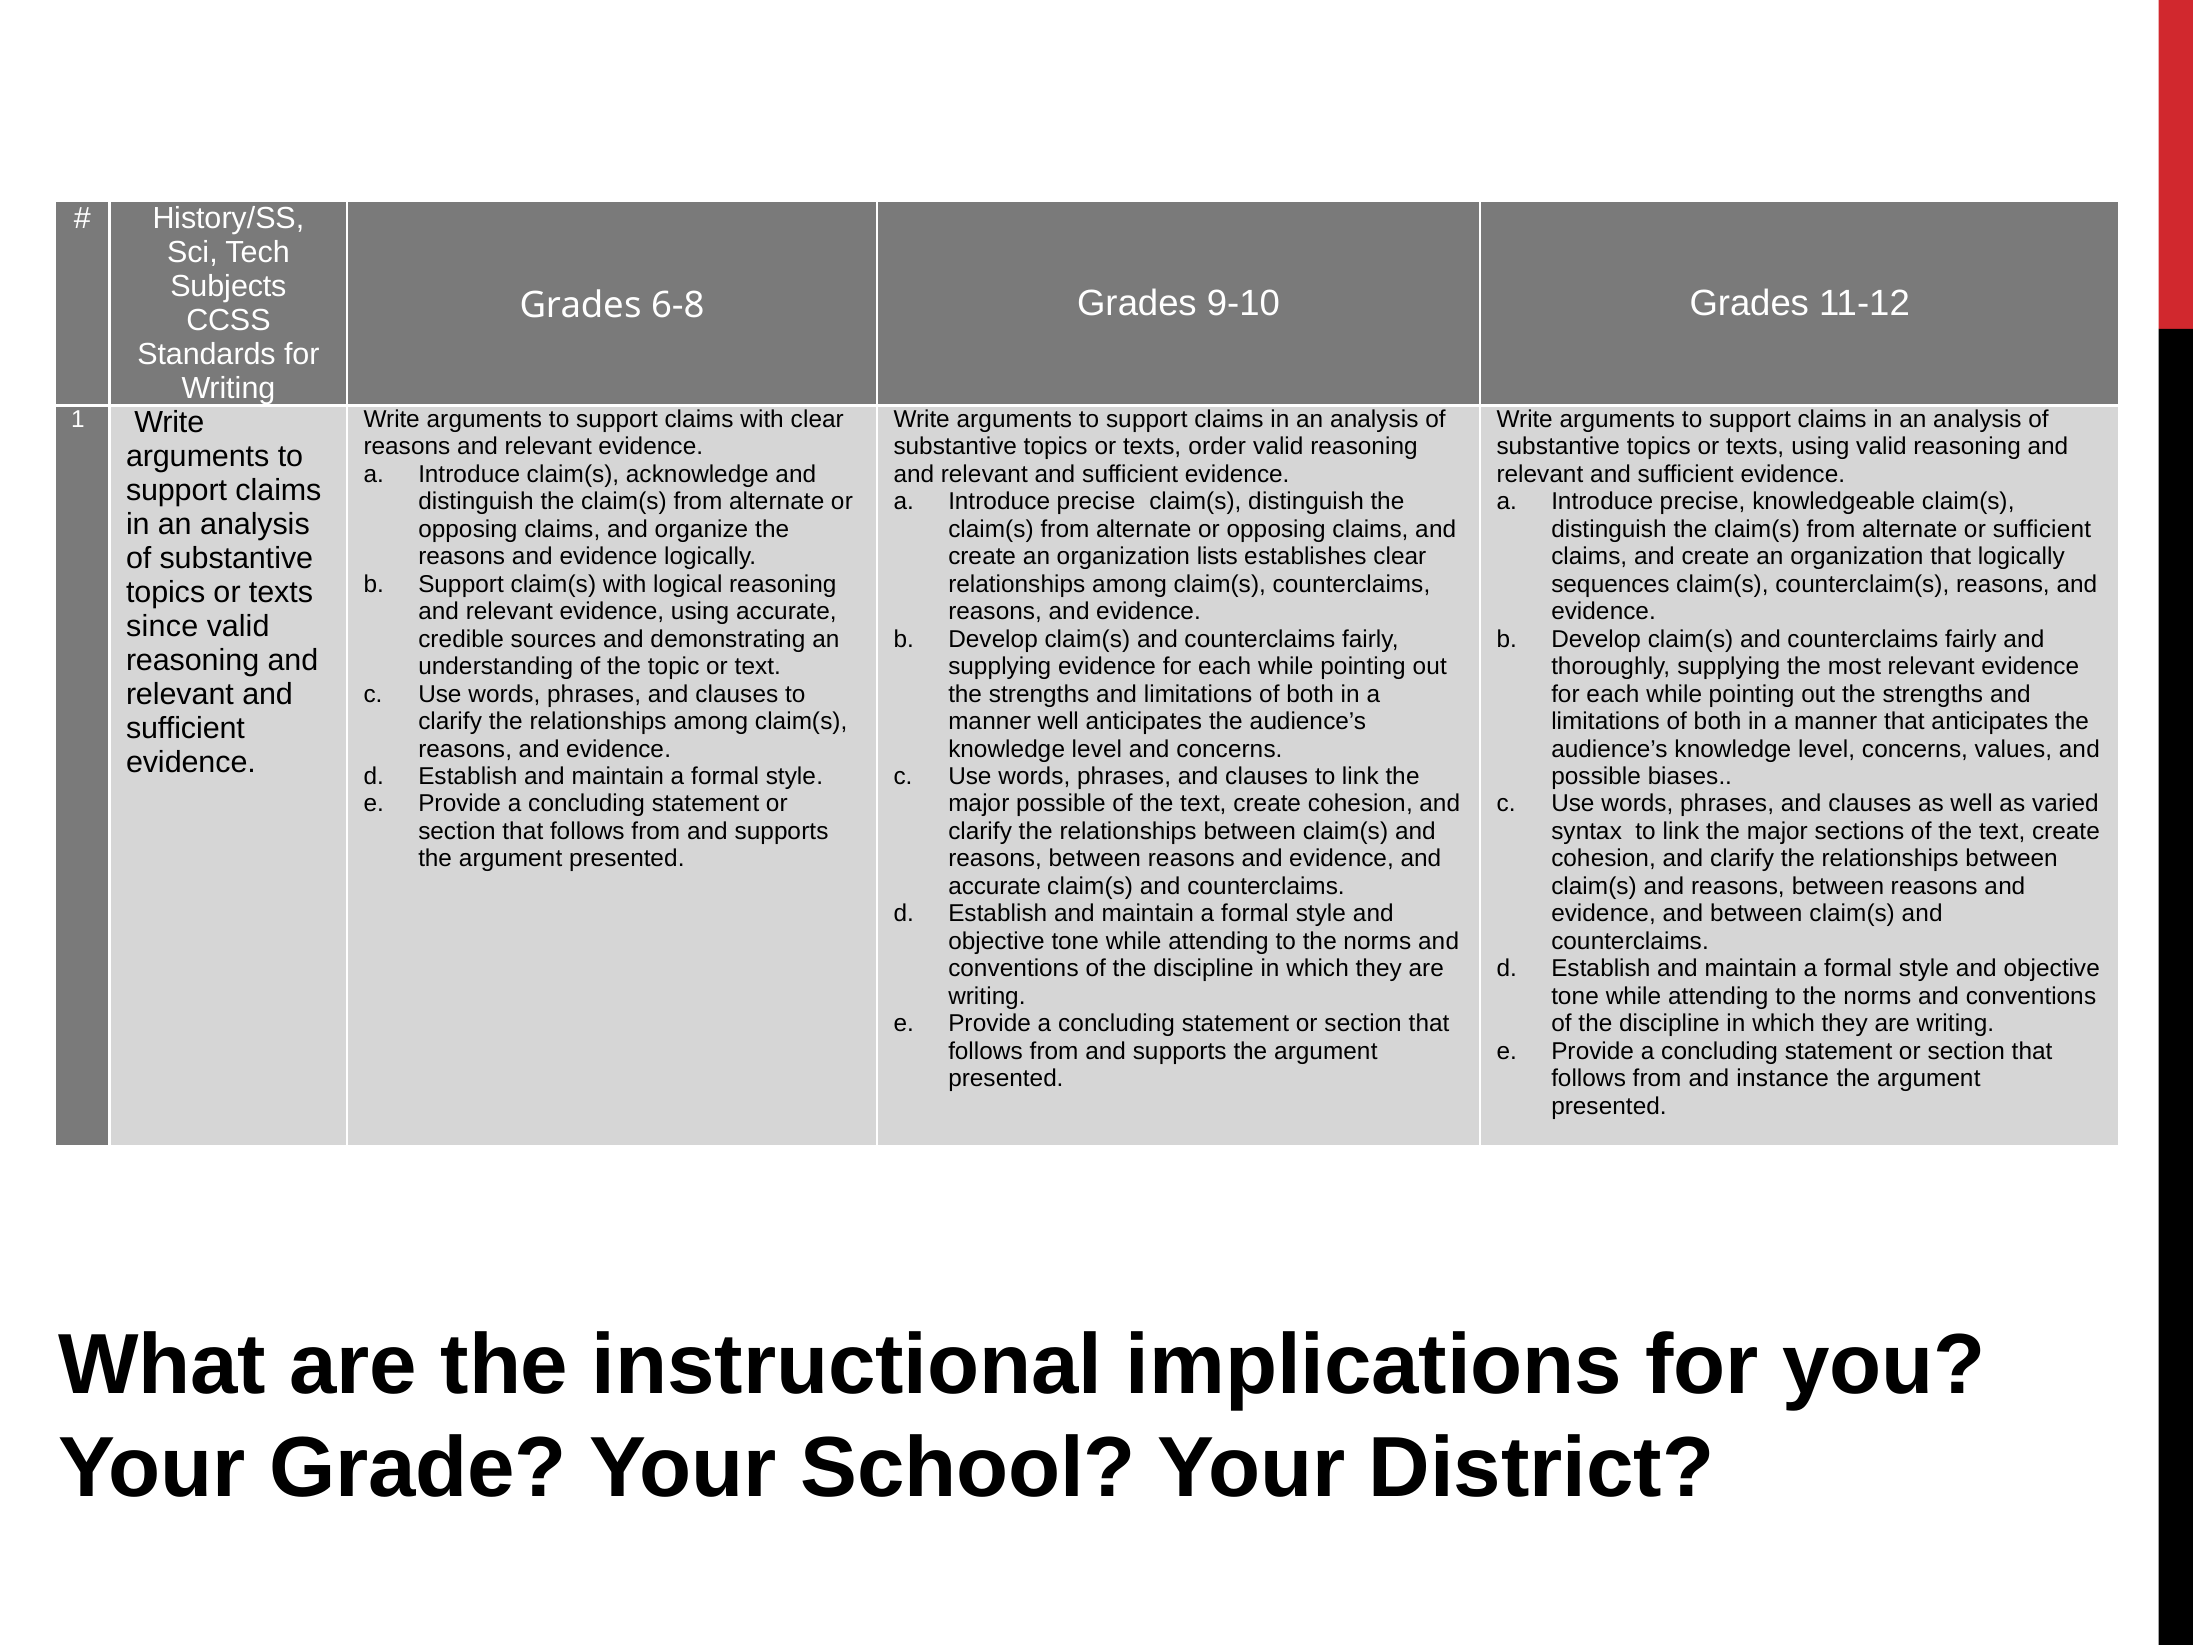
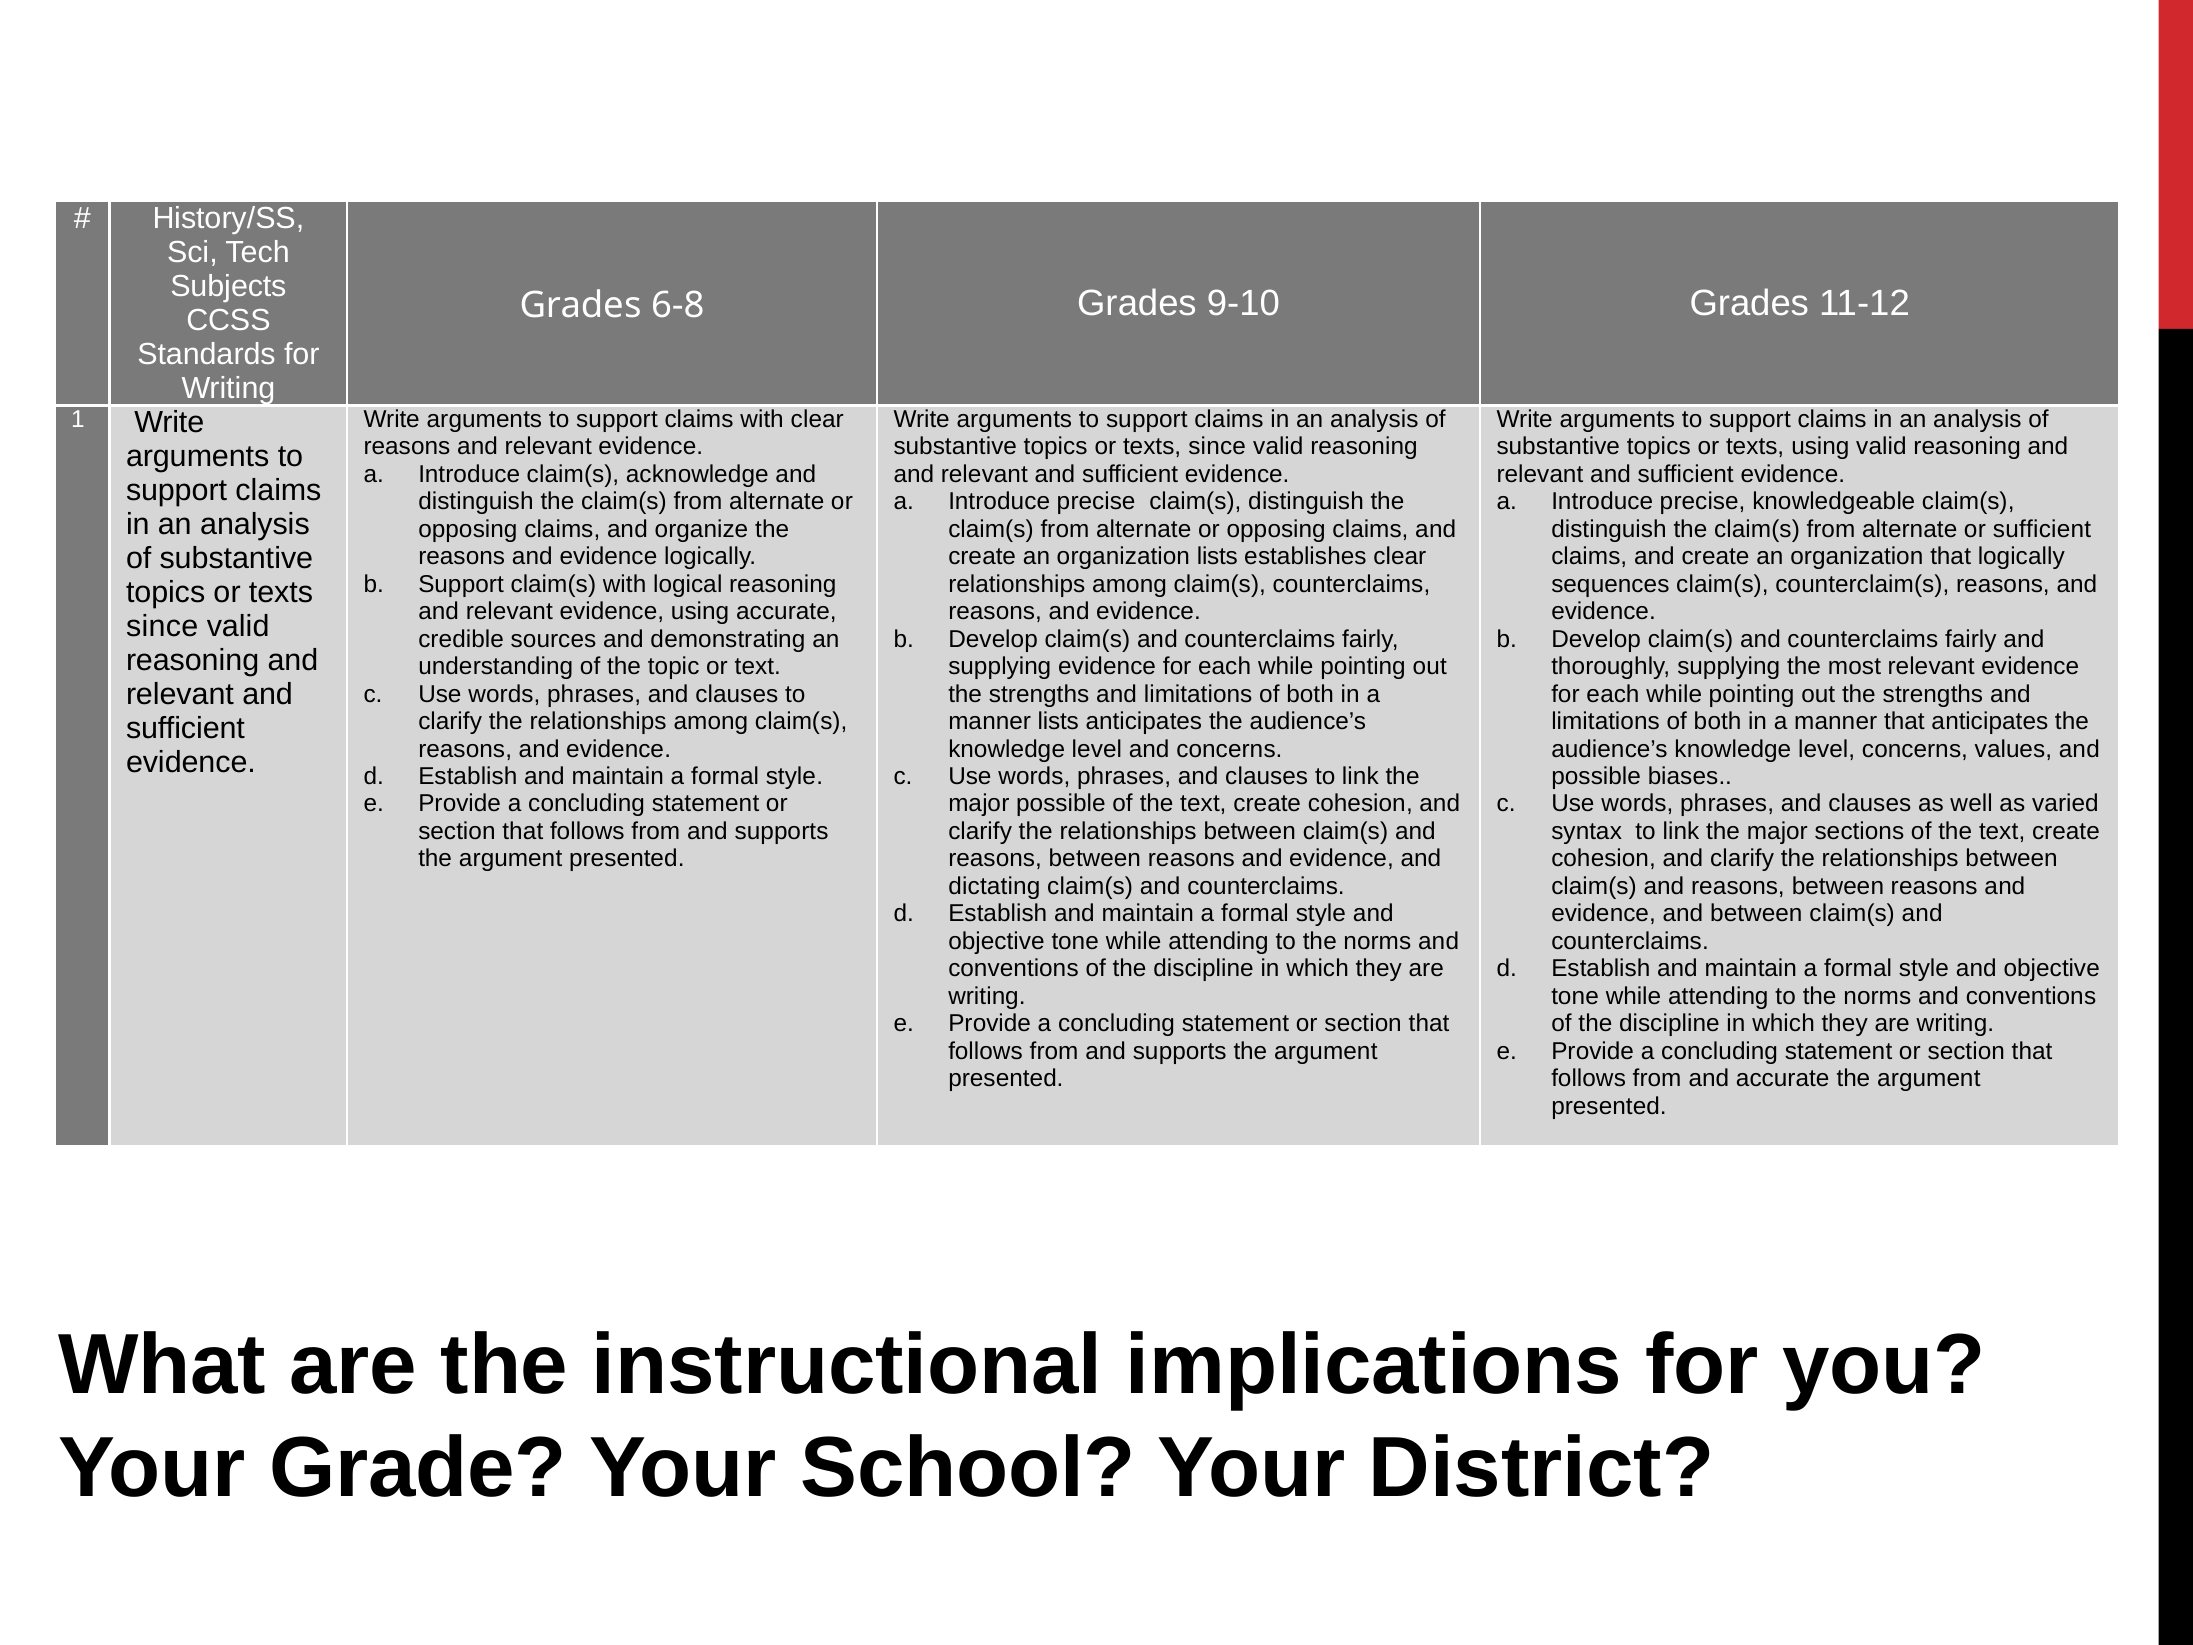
order at (1217, 447): order -> since
manner well: well -> lists
accurate at (995, 886): accurate -> dictating
and instance: instance -> accurate
